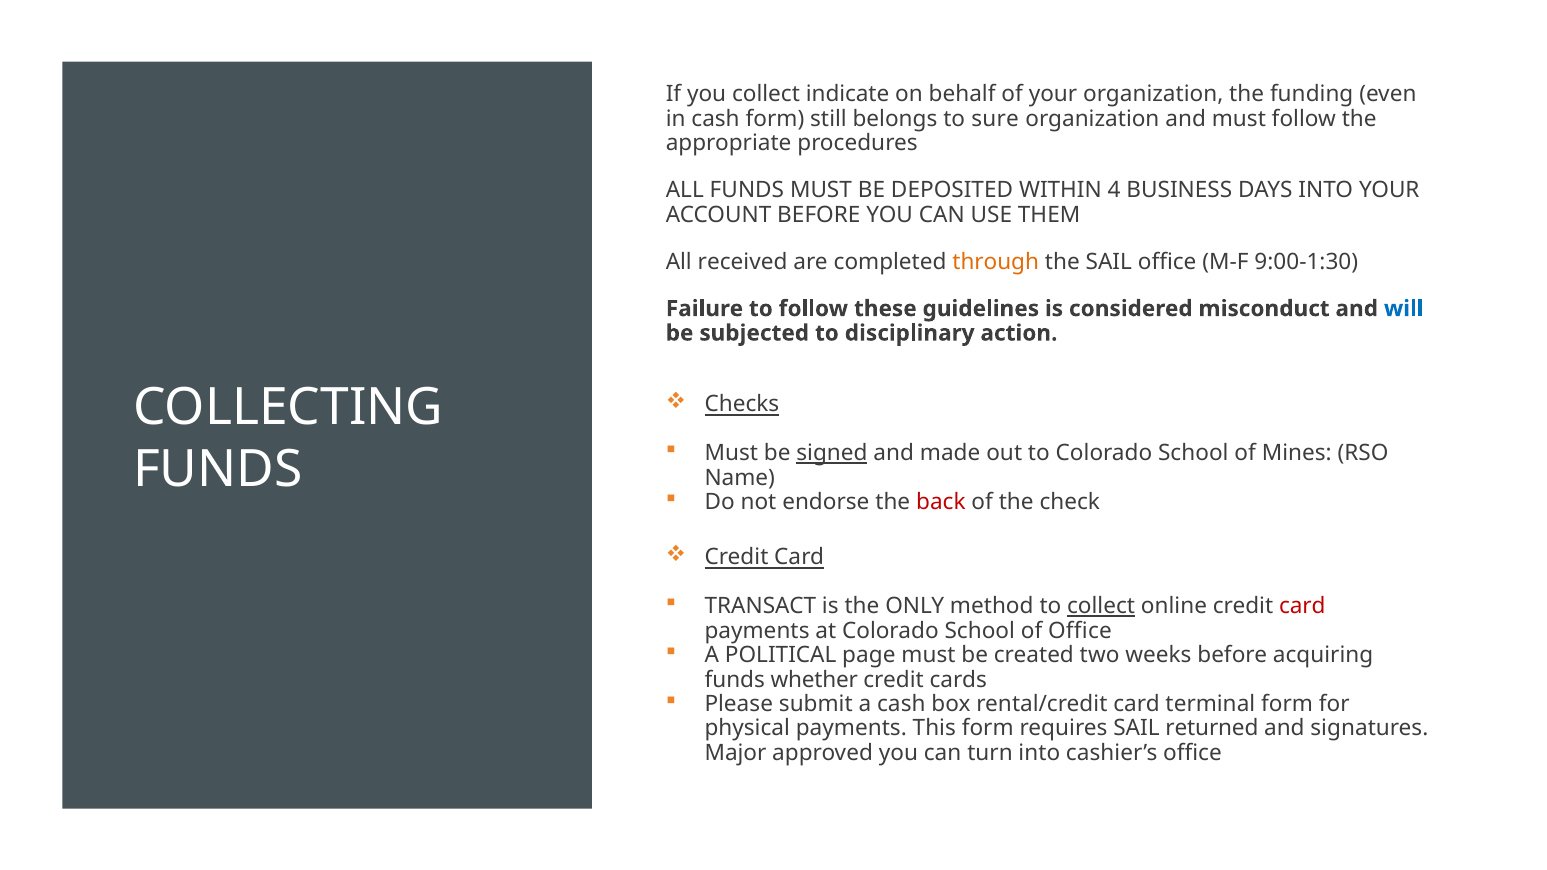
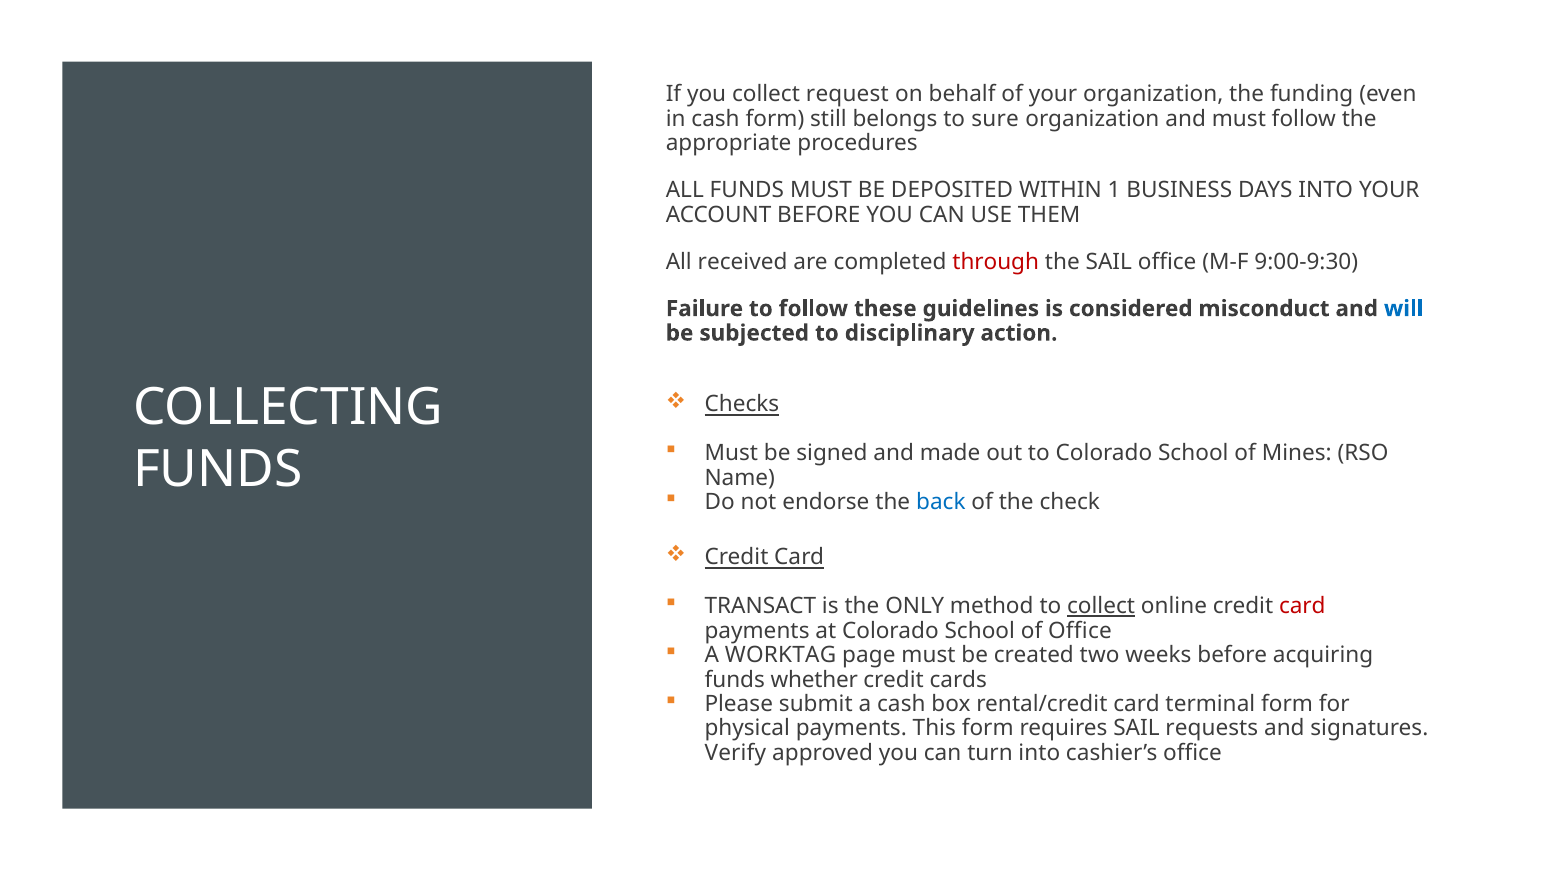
indicate: indicate -> request
4: 4 -> 1
through colour: orange -> red
9:00-1:30: 9:00-1:30 -> 9:00-9:30
signed underline: present -> none
back colour: red -> blue
POLITICAL: POLITICAL -> WORKTAG
returned: returned -> requests
Major: Major -> Verify
